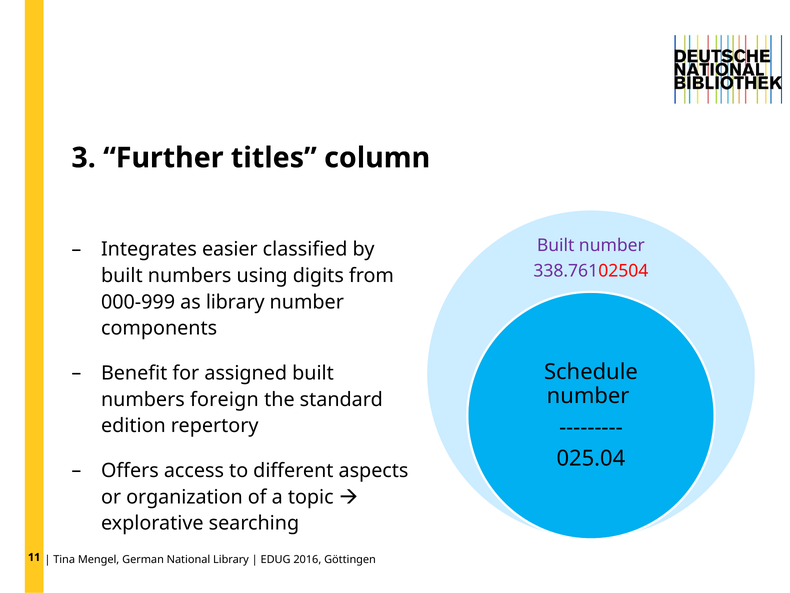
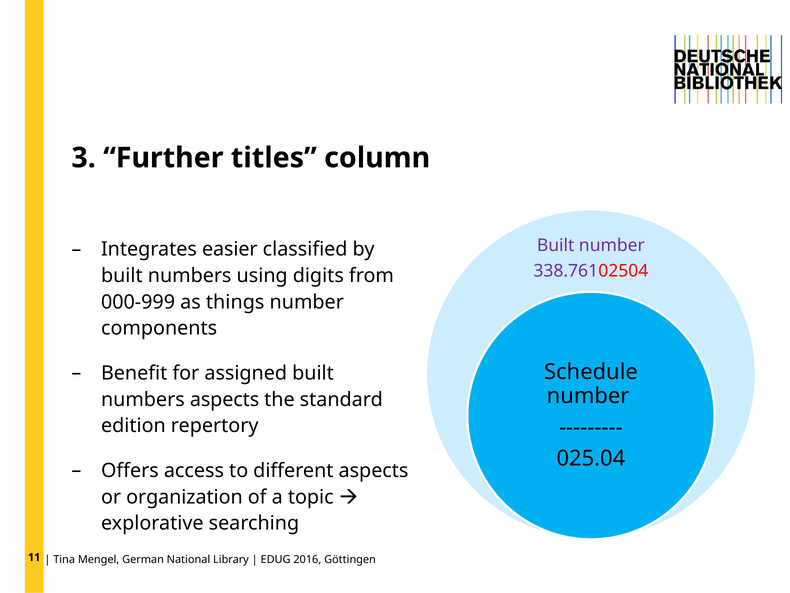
as library: library -> things
numbers foreign: foreign -> aspects
